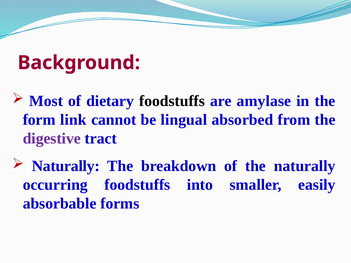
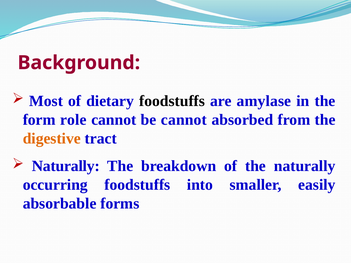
link: link -> role
be lingual: lingual -> cannot
digestive colour: purple -> orange
